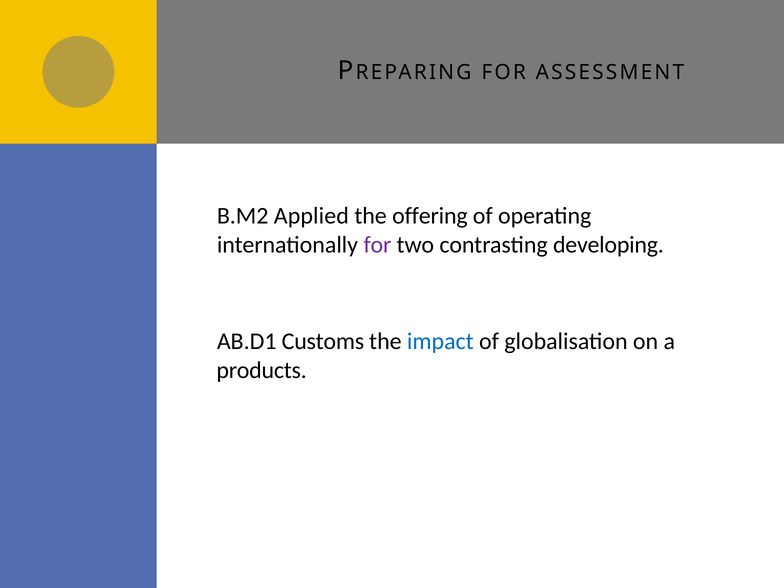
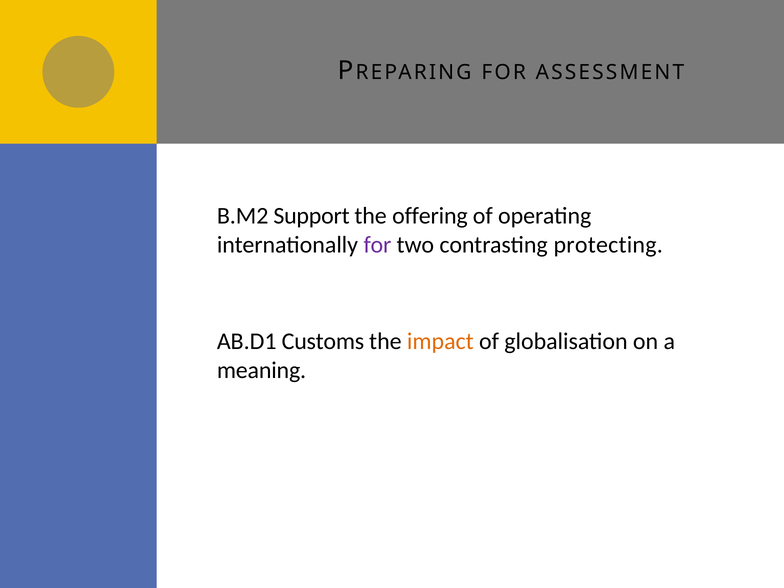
Applied: Applied -> Support
developing: developing -> protecting
impact colour: blue -> orange
products: products -> meaning
